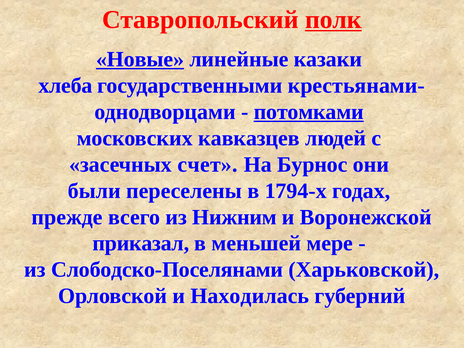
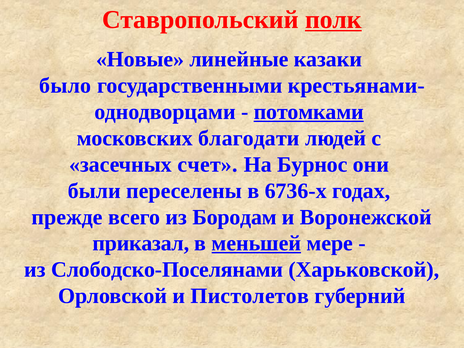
Новые underline: present -> none
хлеба: хлеба -> было
кавказцев: кавказцев -> благодати
1794-х: 1794-х -> 6736-х
Нижним: Нижним -> Бородам
меньшей underline: none -> present
Находилась: Находилась -> Пистолетов
